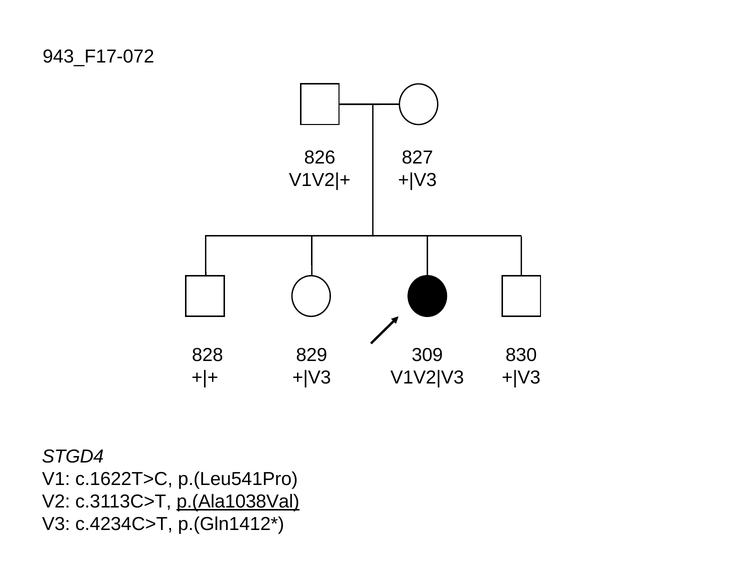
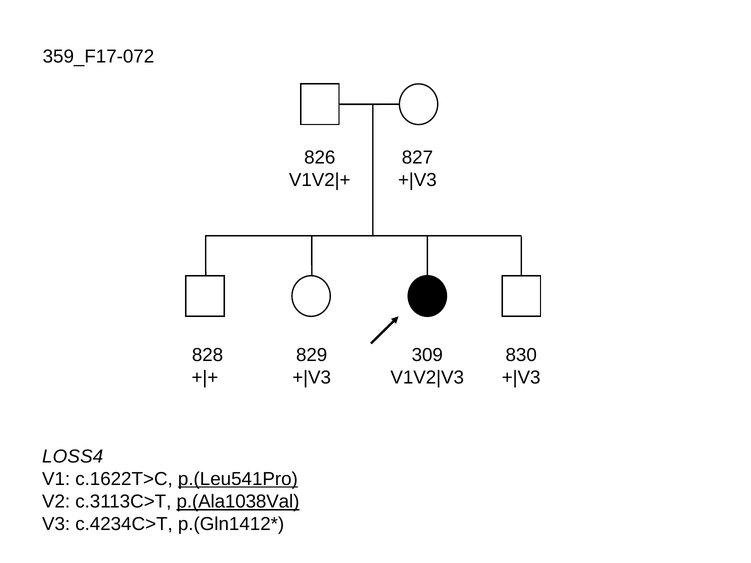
943_F17-072: 943_F17-072 -> 359_F17-072
STGD4: STGD4 -> LOSS4
p.(Leu541Pro underline: none -> present
